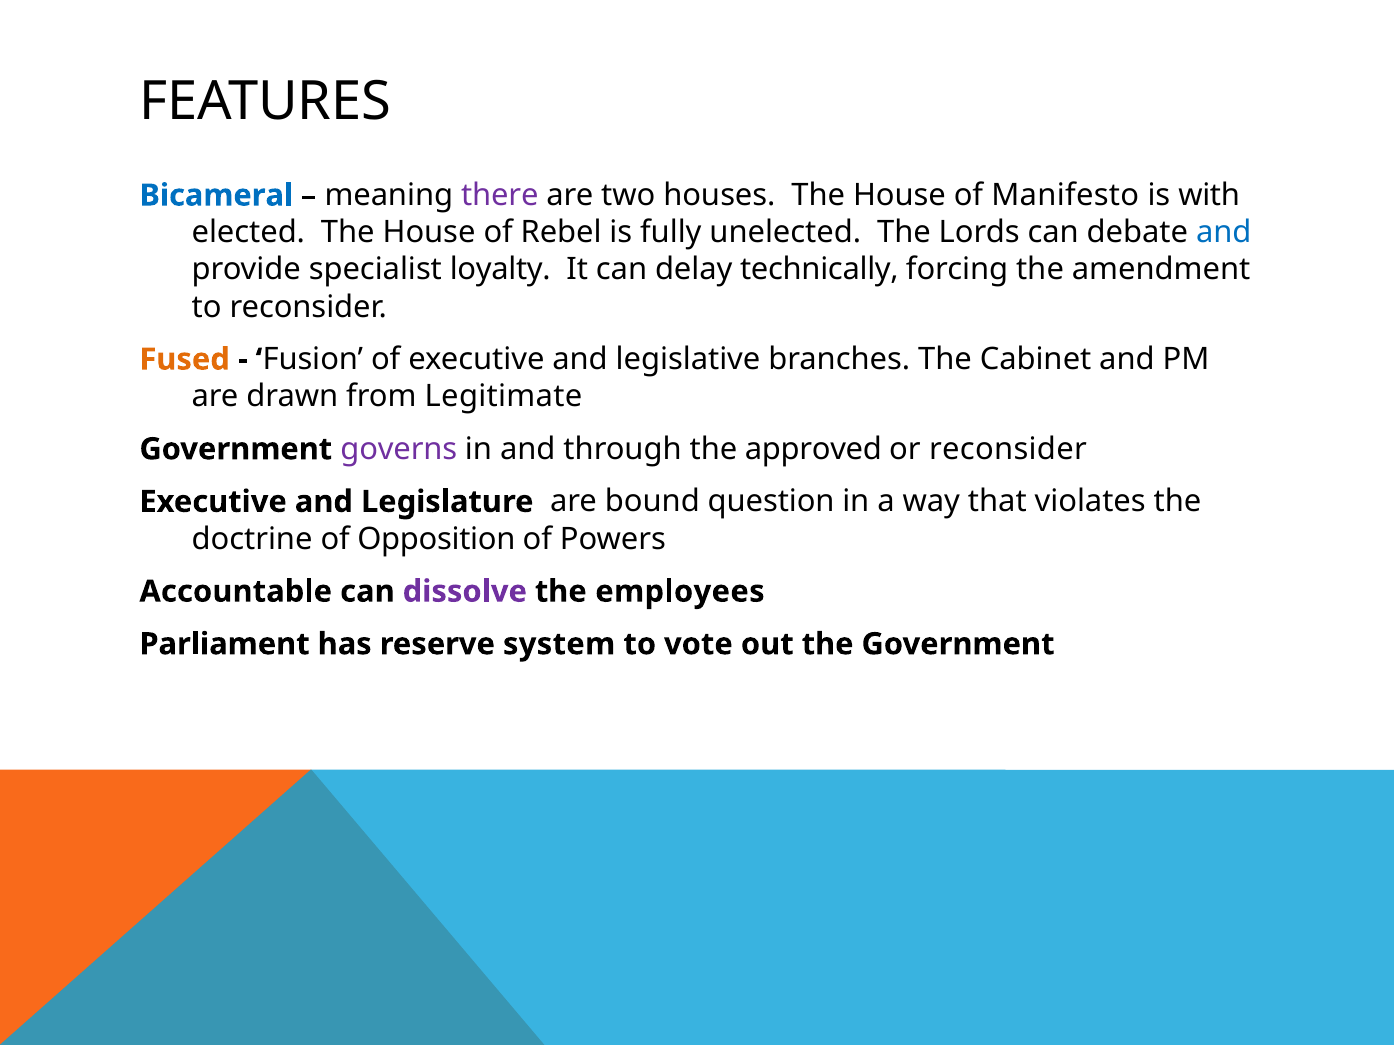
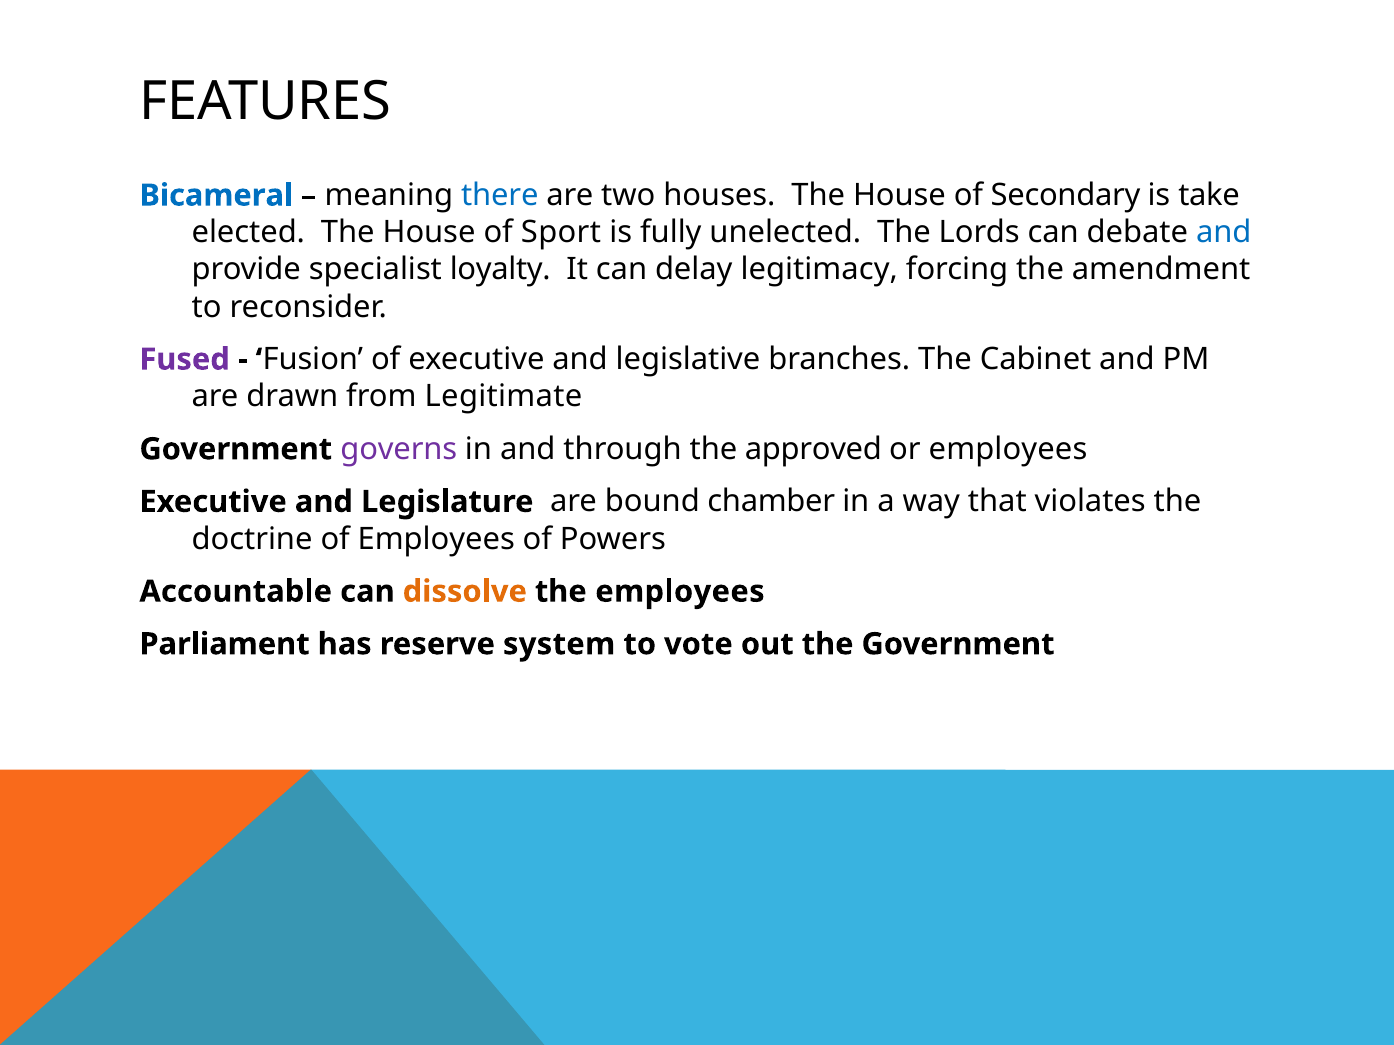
there colour: purple -> blue
Manifesto: Manifesto -> Secondary
with: with -> take
Rebel: Rebel -> Sport
technically: technically -> legitimacy
Fused colour: orange -> purple
or reconsider: reconsider -> employees
question: question -> chamber
of Opposition: Opposition -> Employees
dissolve colour: purple -> orange
